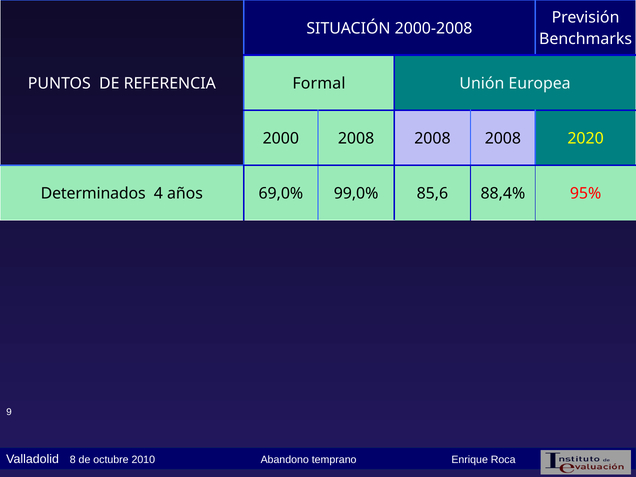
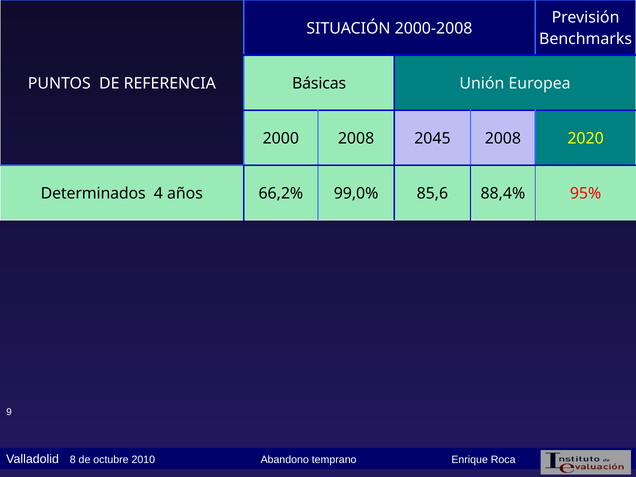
Formal: Formal -> Básicas
2000 2008 2008: 2008 -> 2045
69,0%: 69,0% -> 66,2%
